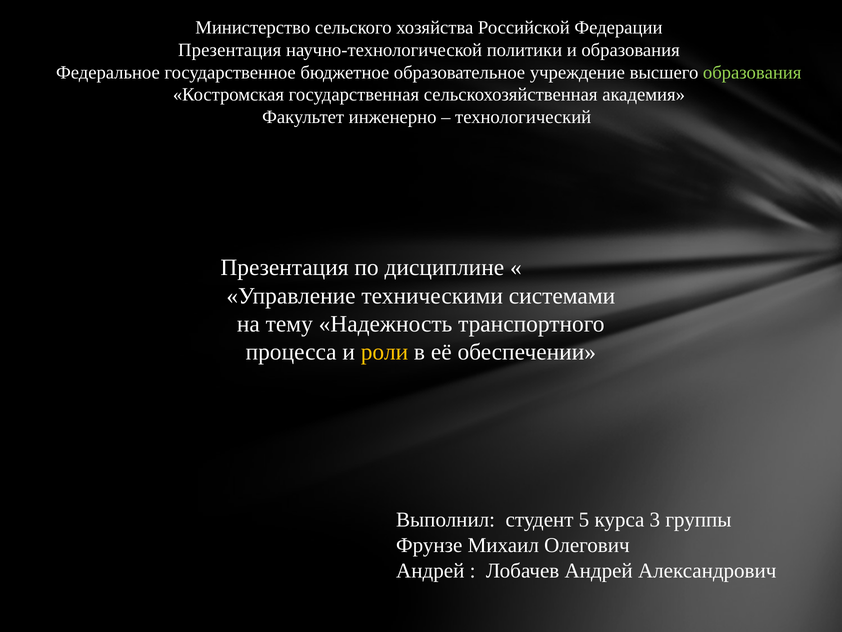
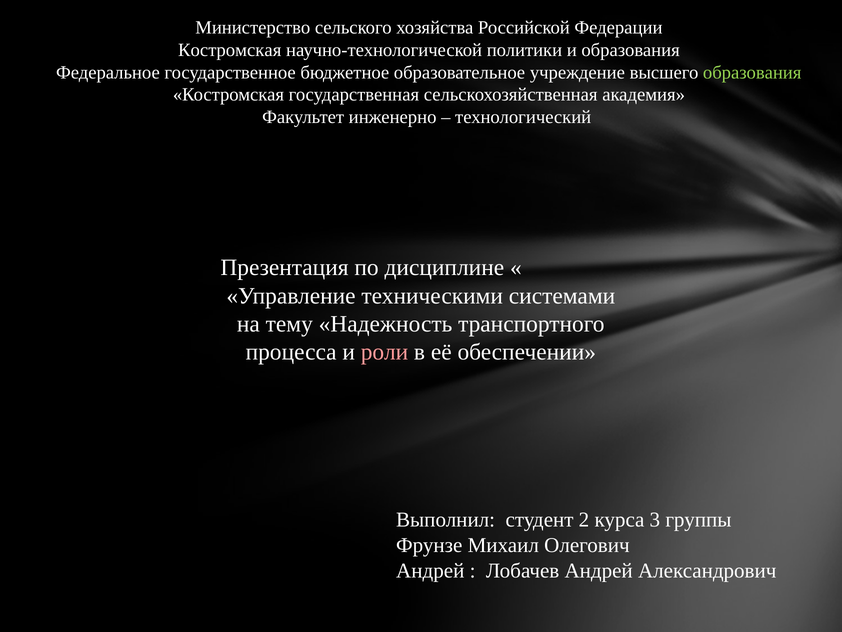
Презентация at (230, 50): Презентация -> Костромская
роли colour: yellow -> pink
5: 5 -> 2
